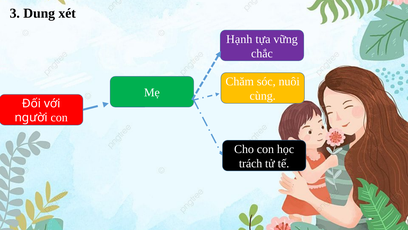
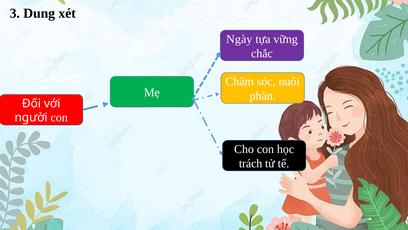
Hạnh: Hạnh -> Ngày
cùng: cùng -> phần
